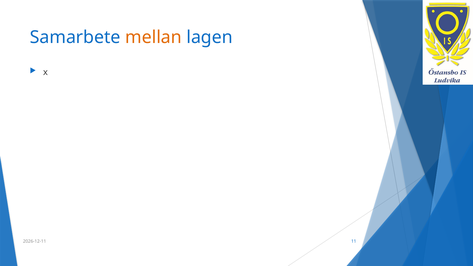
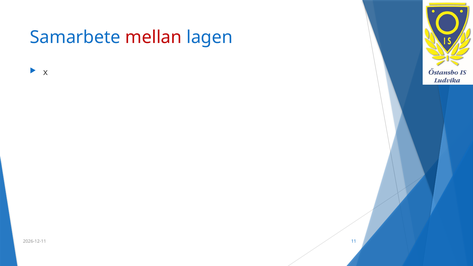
mellan colour: orange -> red
